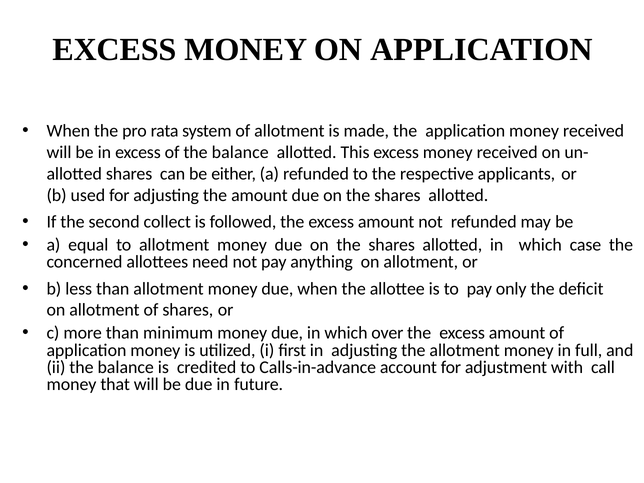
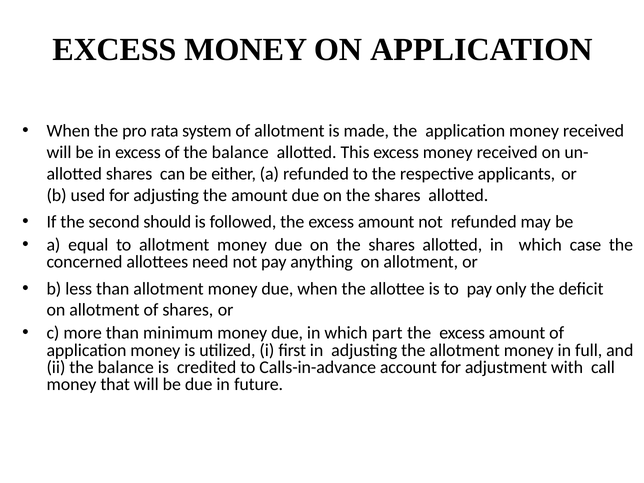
collect: collect -> should
over: over -> part
